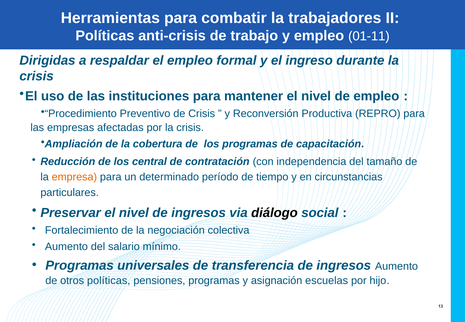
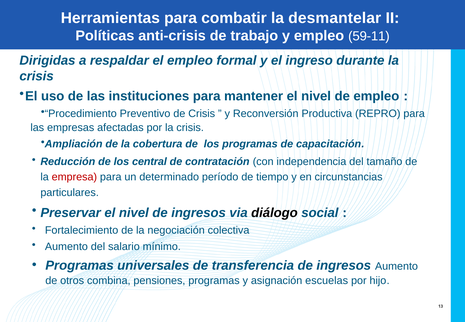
trabajadores: trabajadores -> desmantelar
01-11: 01-11 -> 59-11
empresa colour: orange -> red
otros políticas: políticas -> combina
